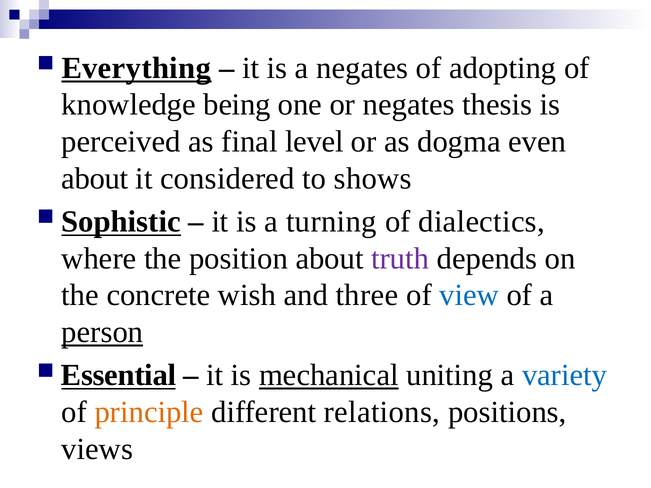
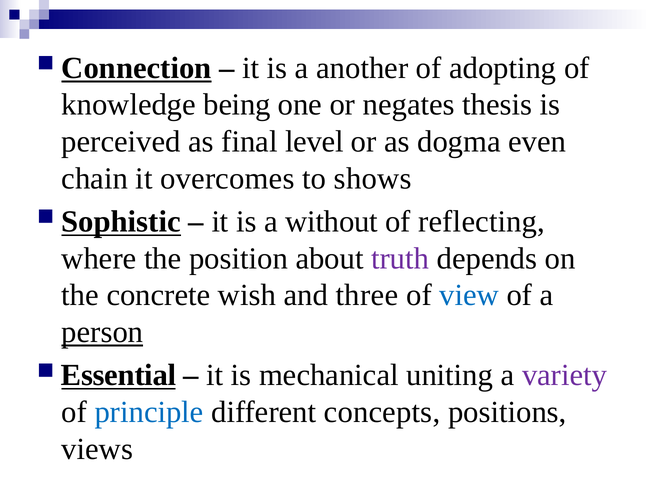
Everything: Everything -> Connection
a negates: negates -> another
about at (95, 179): about -> chain
considered: considered -> overcomes
turning: turning -> without
dialectics: dialectics -> reflecting
mechanical underline: present -> none
variety colour: blue -> purple
principle colour: orange -> blue
relations: relations -> concepts
